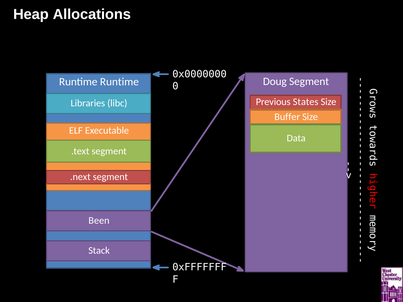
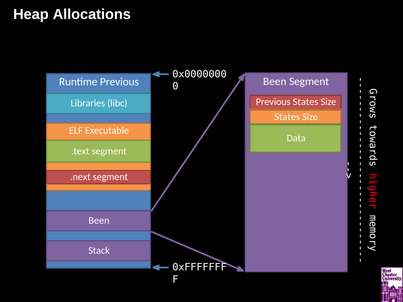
Doug at (275, 82): Doug -> Been
Runtime Runtime: Runtime -> Previous
Buffer at (287, 117): Buffer -> States
